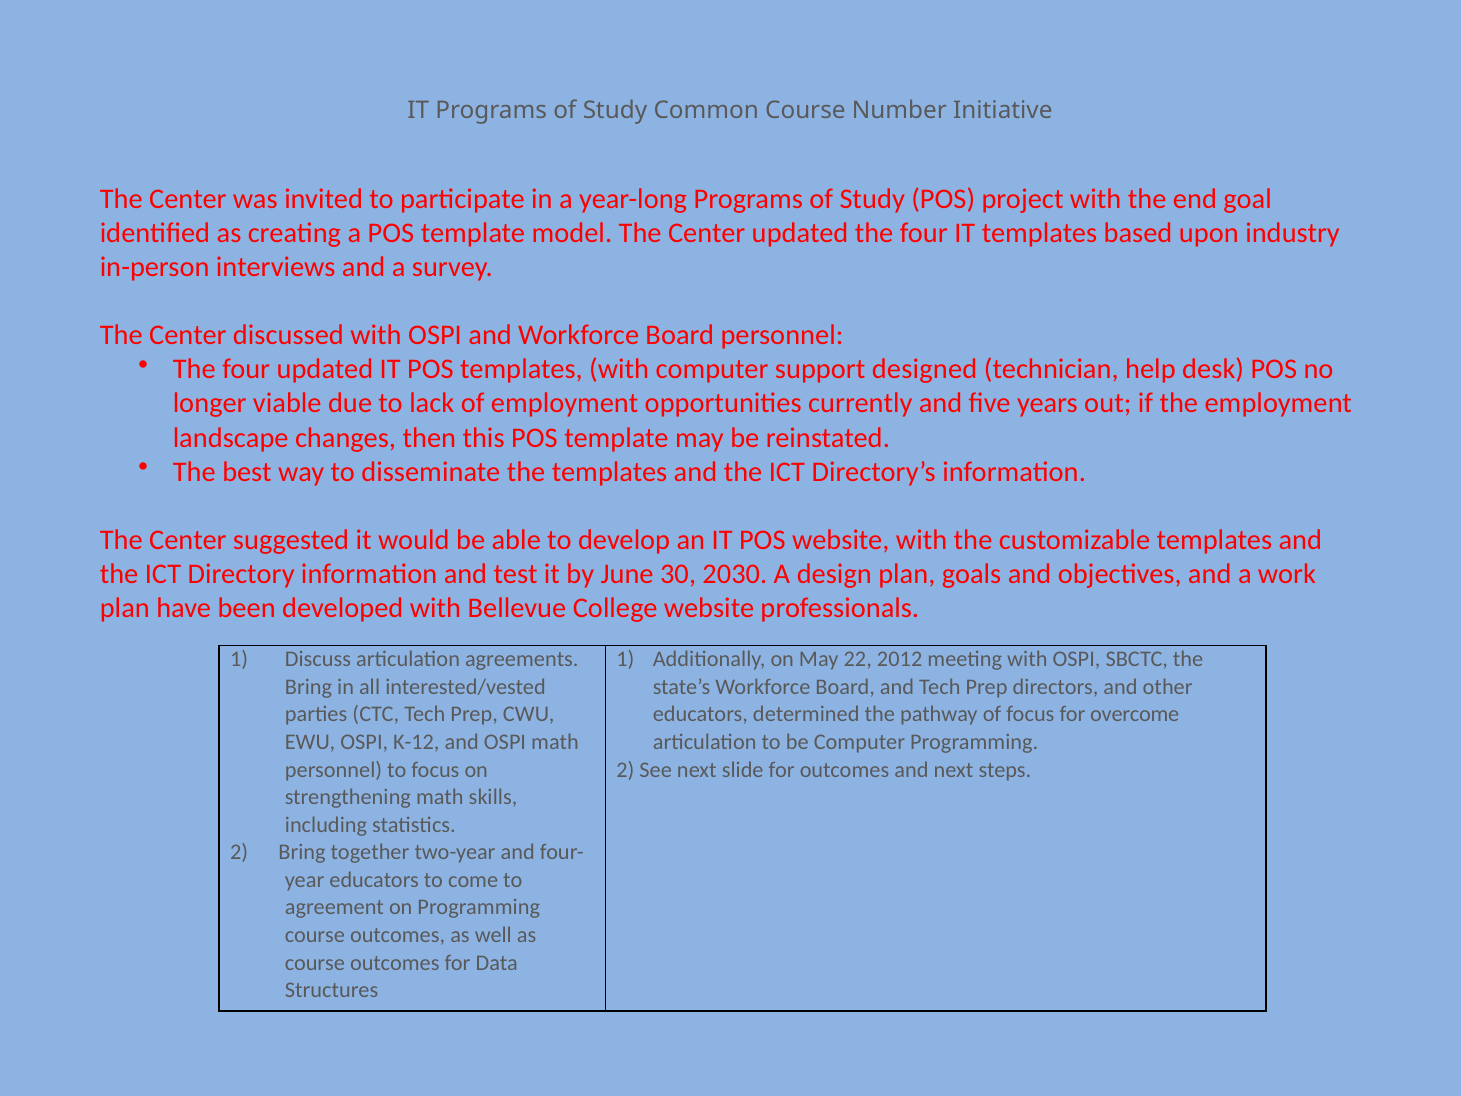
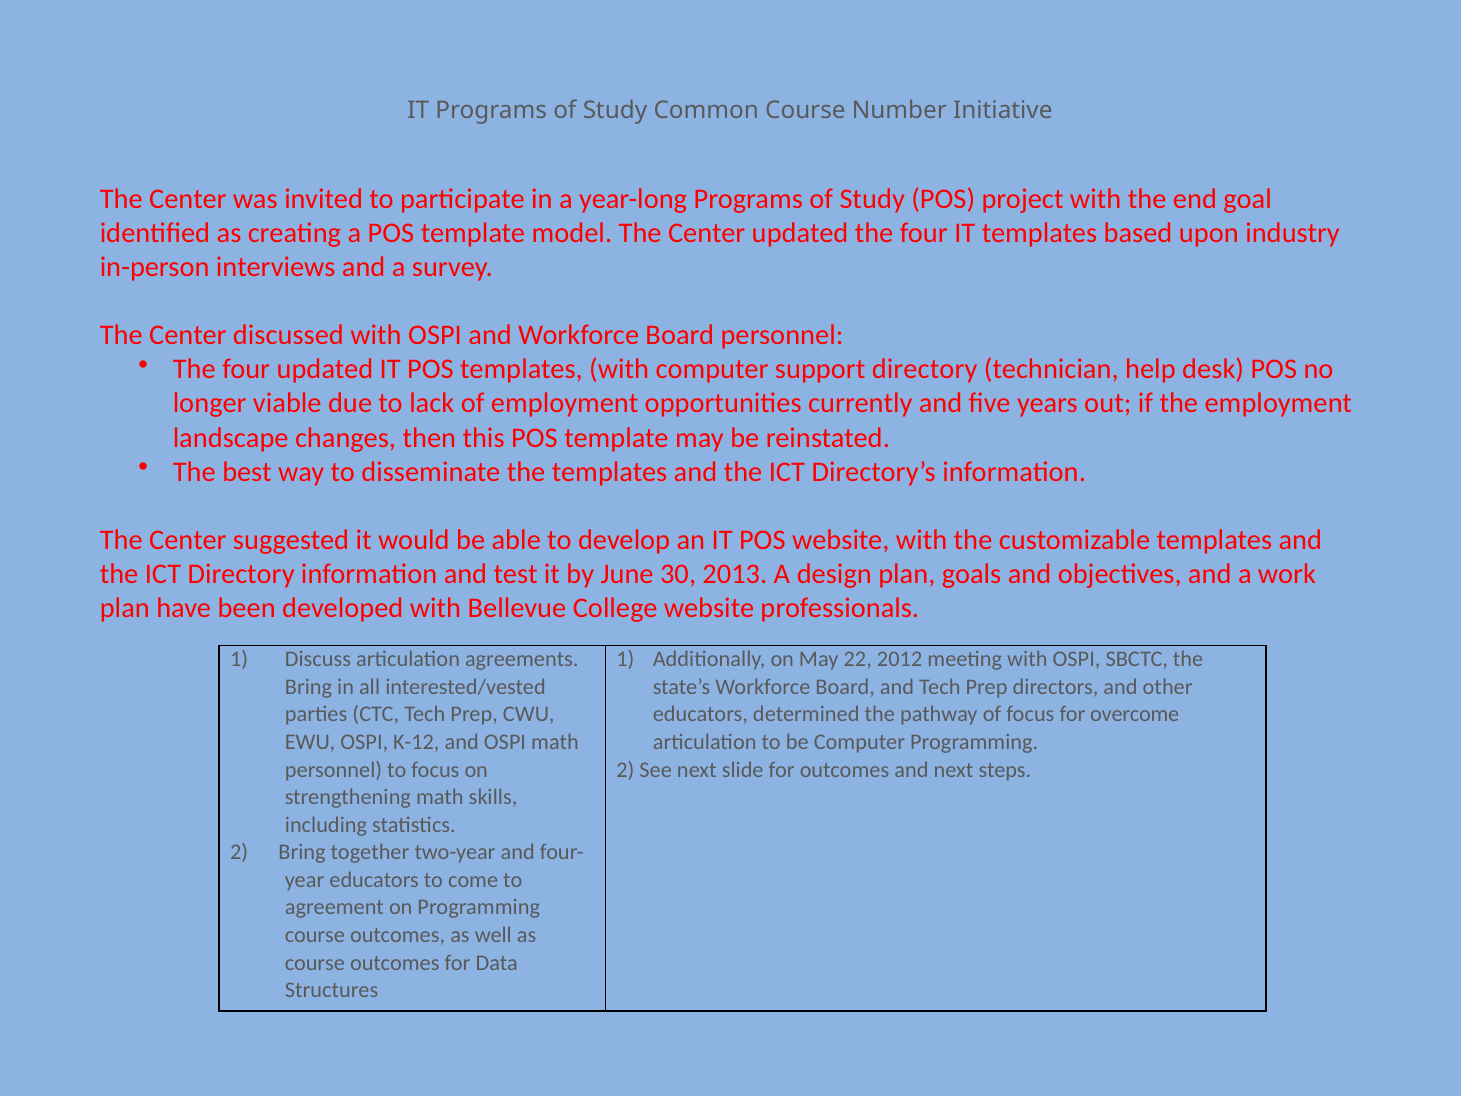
support designed: designed -> directory
2030: 2030 -> 2013
